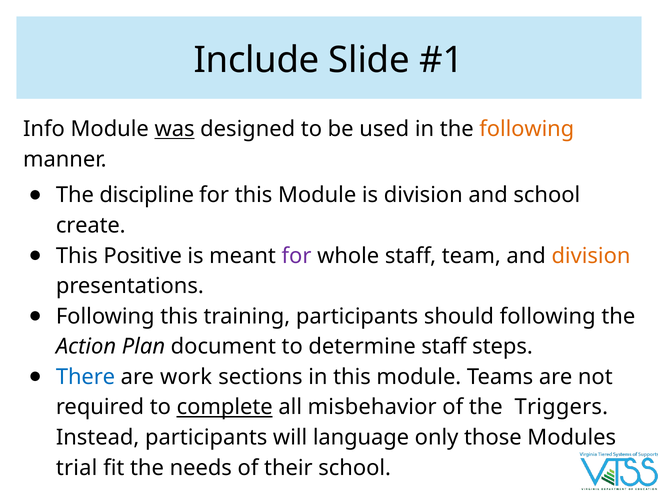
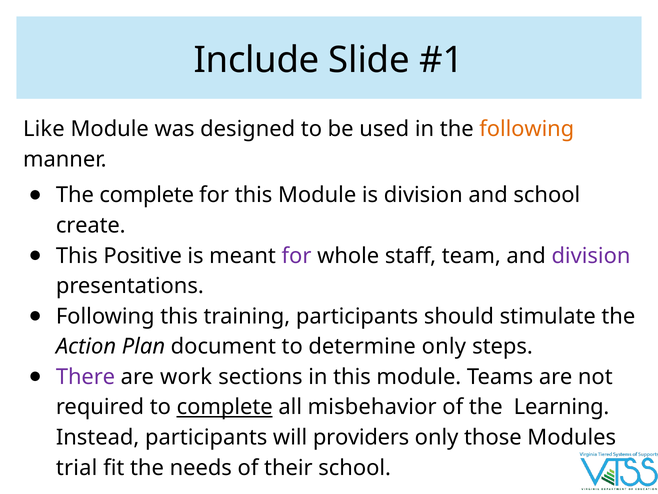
Info: Info -> Like
was underline: present -> none
The discipline: discipline -> complete
division at (591, 255) colour: orange -> purple
should following: following -> stimulate
determine staff: staff -> only
There colour: blue -> purple
Triggers: Triggers -> Learning
language: language -> providers
